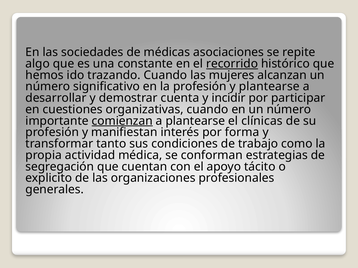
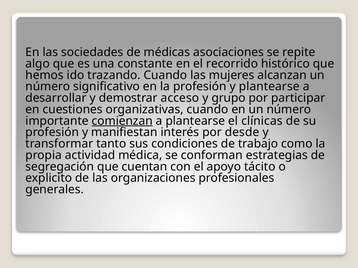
recorrido underline: present -> none
cuenta: cuenta -> acceso
incidir: incidir -> grupo
forma: forma -> desde
